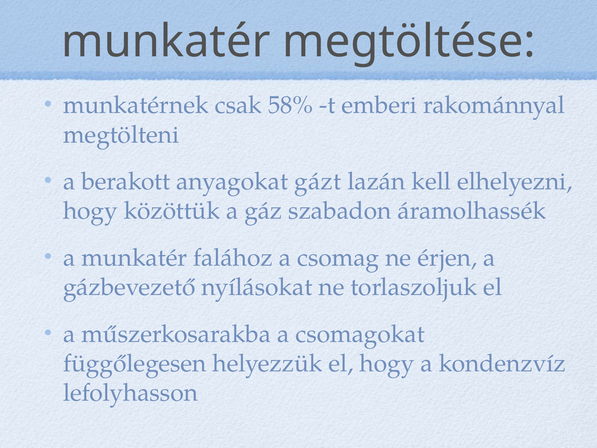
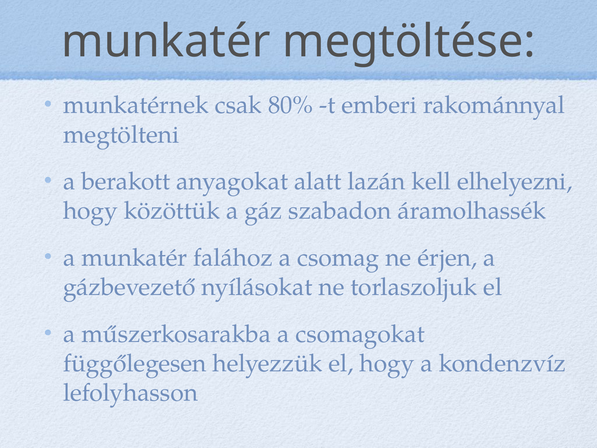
58%: 58% -> 80%
gázt: gázt -> alatt
